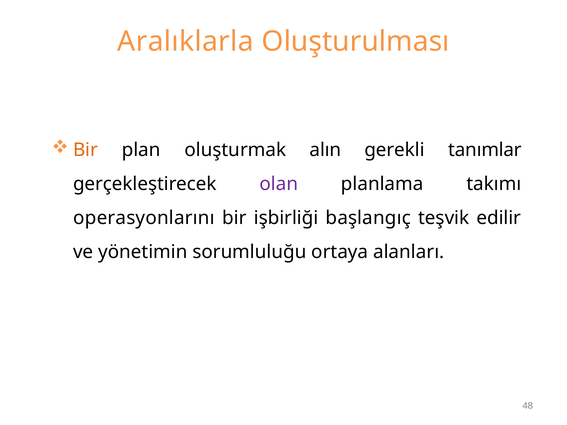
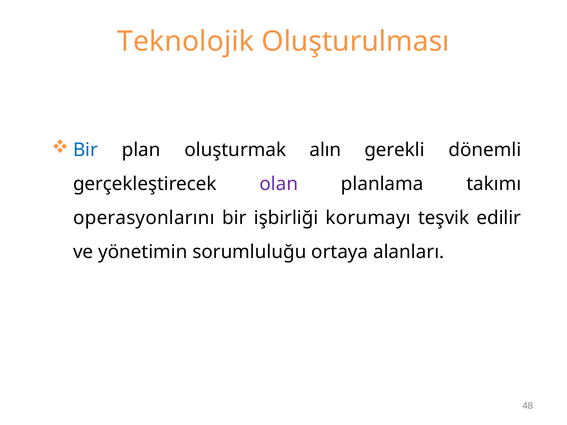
Aralıklarla: Aralıklarla -> Teknolojik
Bir at (85, 150) colour: orange -> blue
tanımlar: tanımlar -> dönemli
başlangıç: başlangıç -> korumayı
